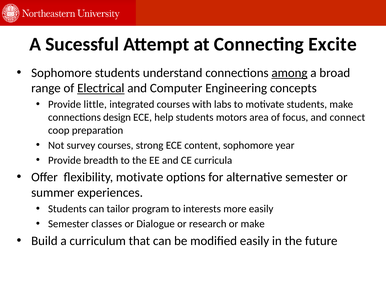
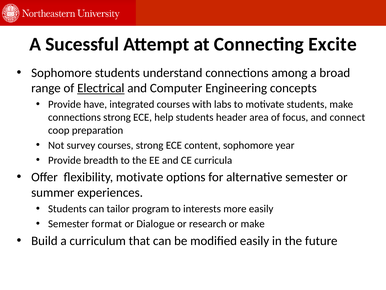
among underline: present -> none
little: little -> have
connections design: design -> strong
motors: motors -> header
classes: classes -> format
